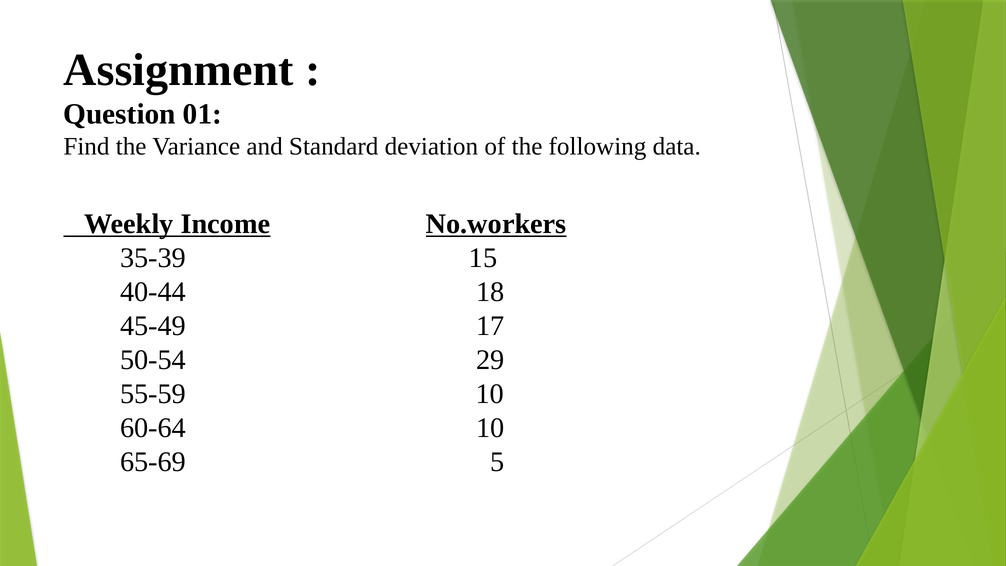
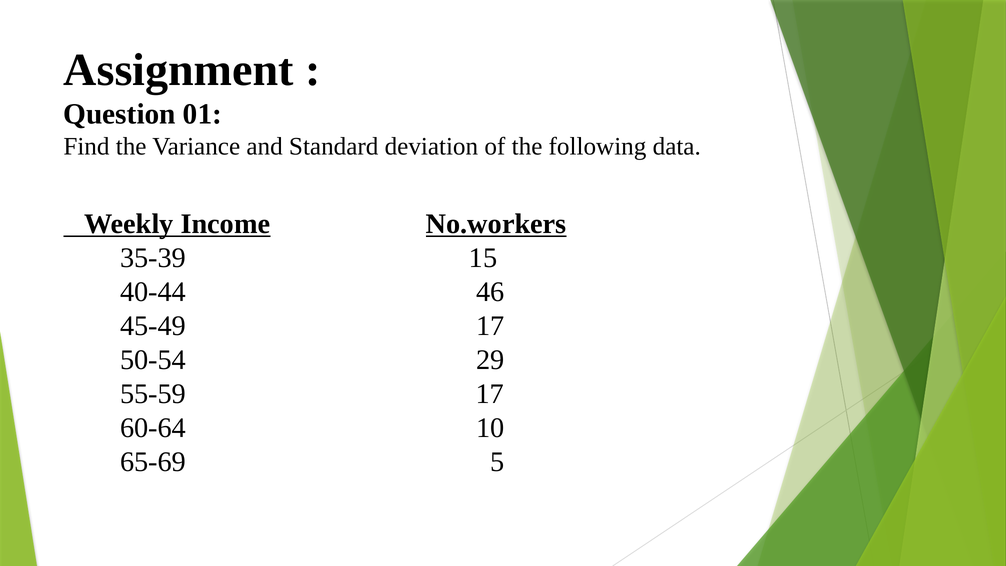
18: 18 -> 46
55-59 10: 10 -> 17
